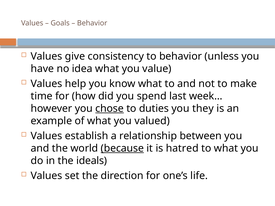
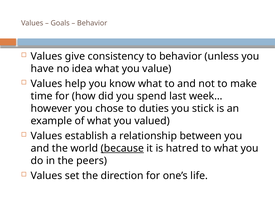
chose underline: present -> none
they: they -> stick
ideals: ideals -> peers
